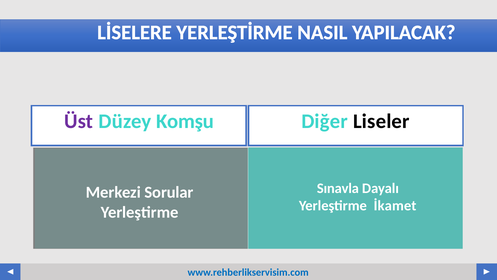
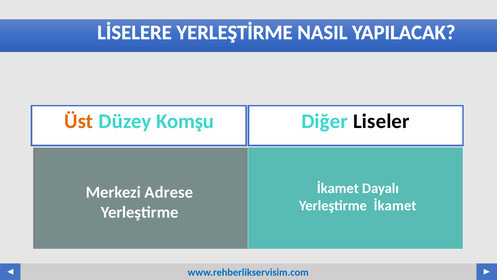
Üst colour: purple -> orange
Sınavla at (338, 188): Sınavla -> İkamet
Sorular: Sorular -> Adrese
